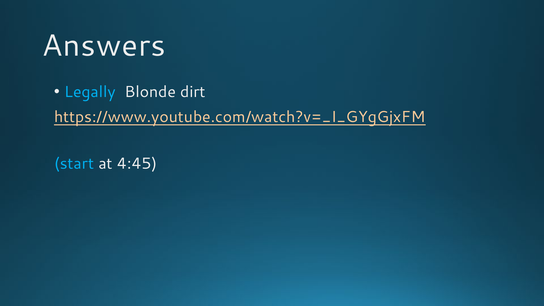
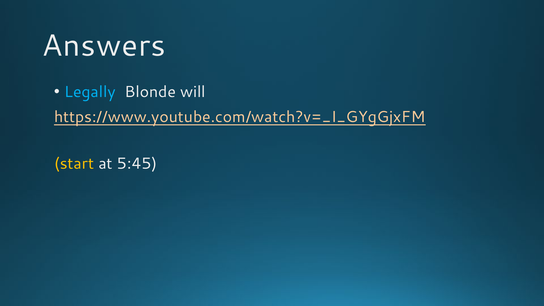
dirt: dirt -> will
start colour: light blue -> yellow
4:45: 4:45 -> 5:45
